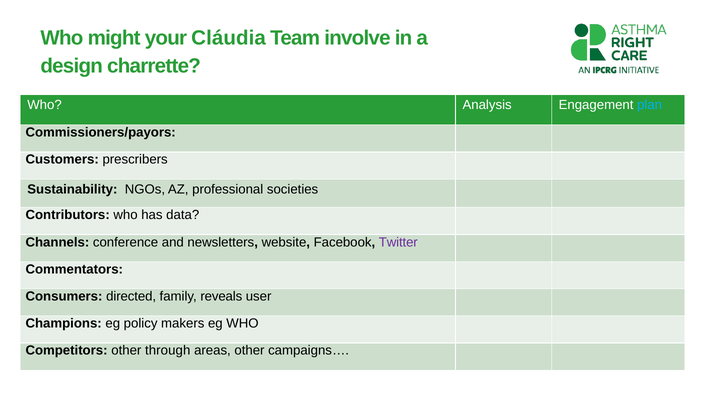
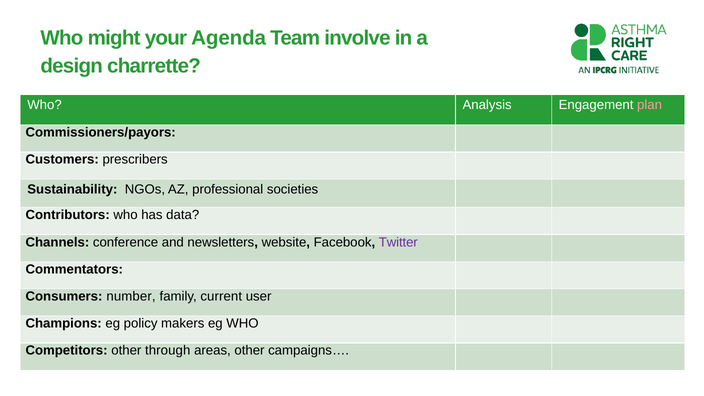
Cláudia: Cláudia -> Agenda
plan colour: light blue -> pink
directed: directed -> number
reveals: reveals -> current
